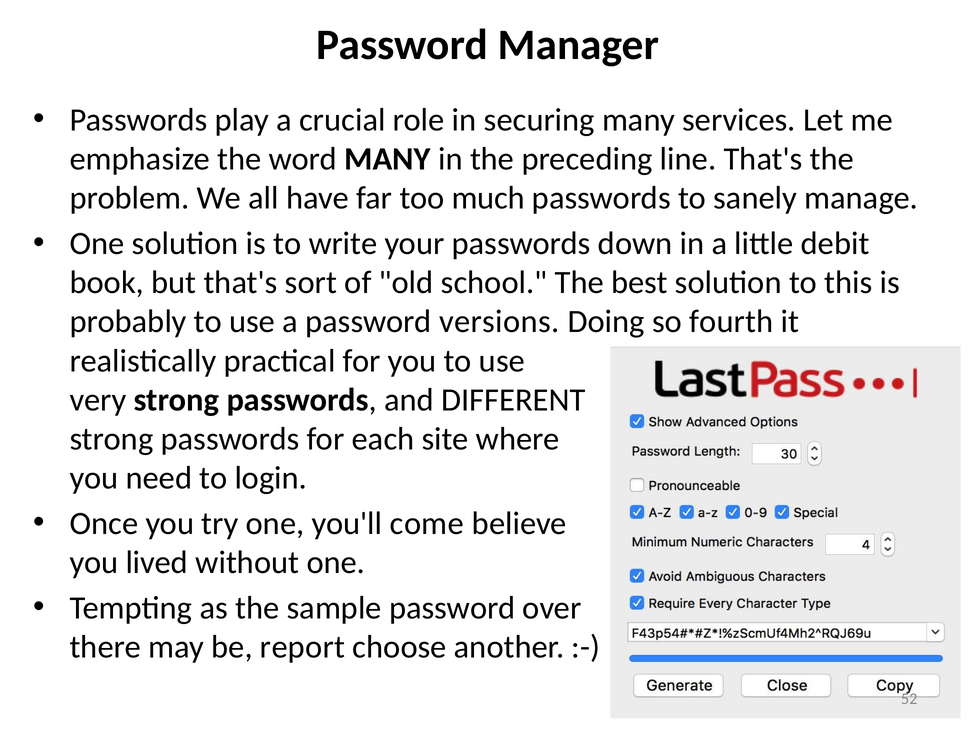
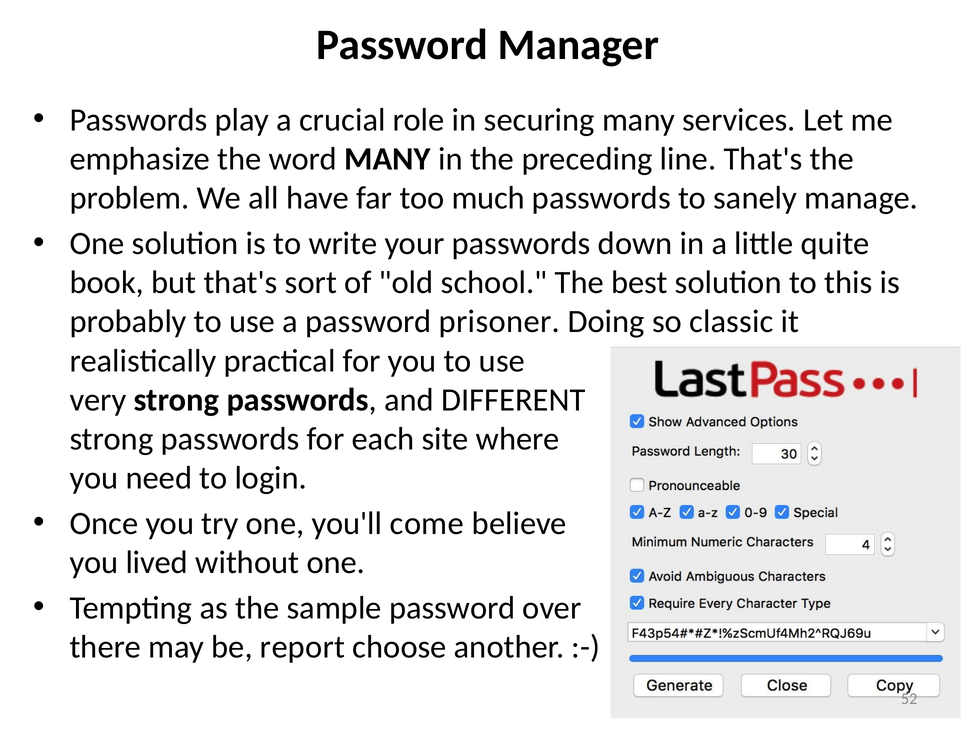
debit: debit -> quite
versions: versions -> prisoner
fourth: fourth -> classic
